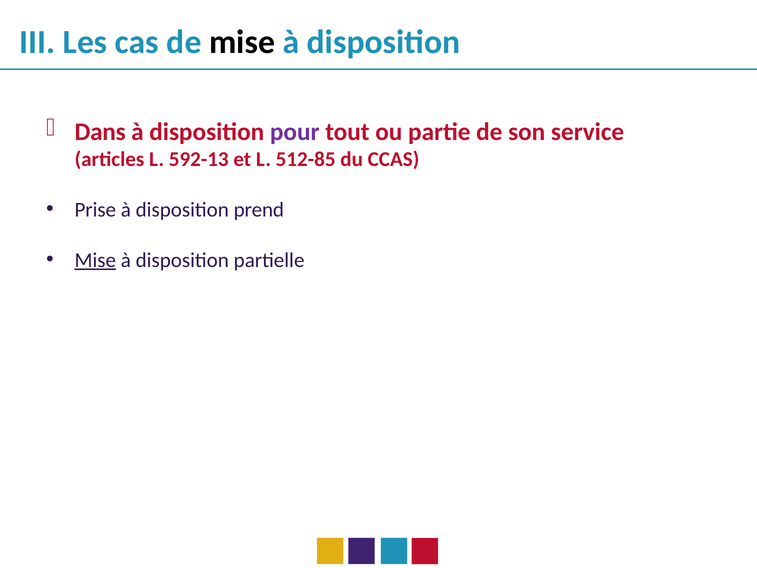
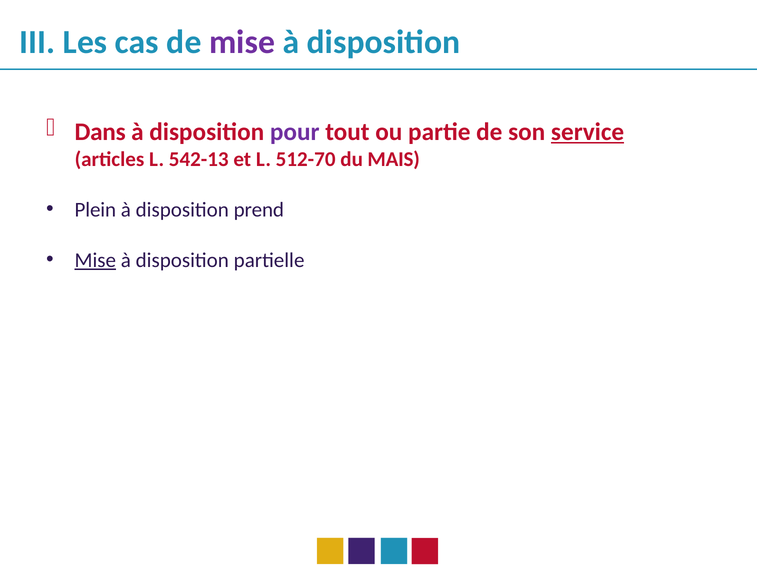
mise at (242, 42) colour: black -> purple
service underline: none -> present
592-13: 592-13 -> 542-13
512-85: 512-85 -> 512-70
CCAS: CCAS -> MAIS
Prise: Prise -> Plein
